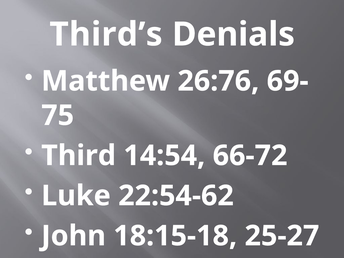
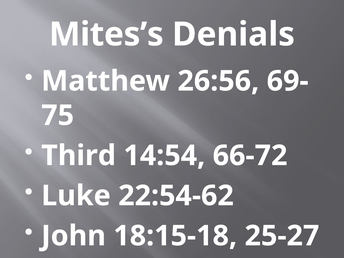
Third’s: Third’s -> Mites’s
26:76: 26:76 -> 26:56
